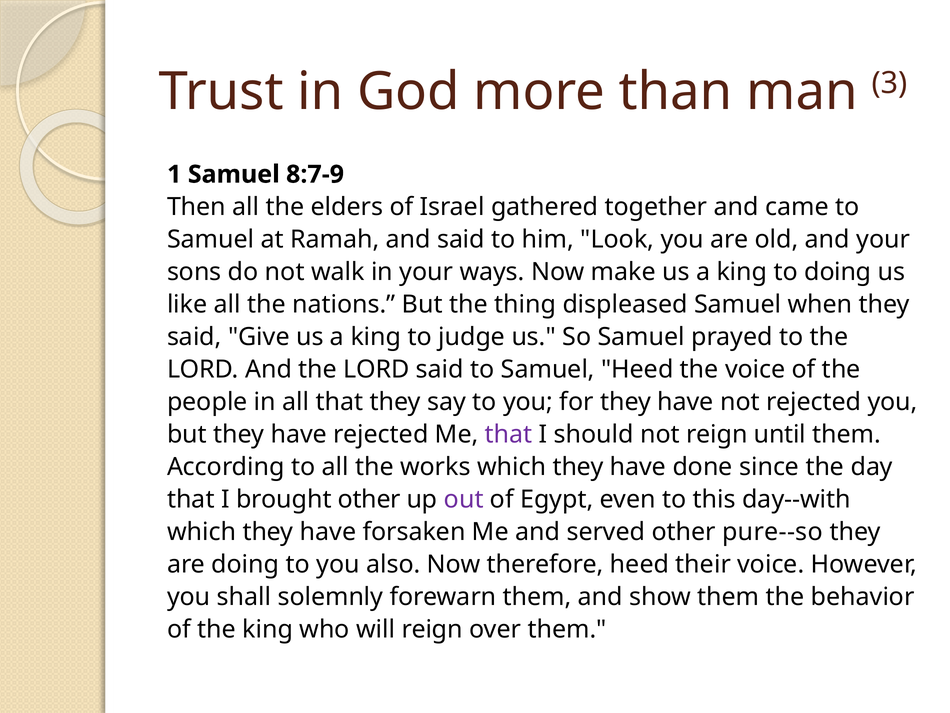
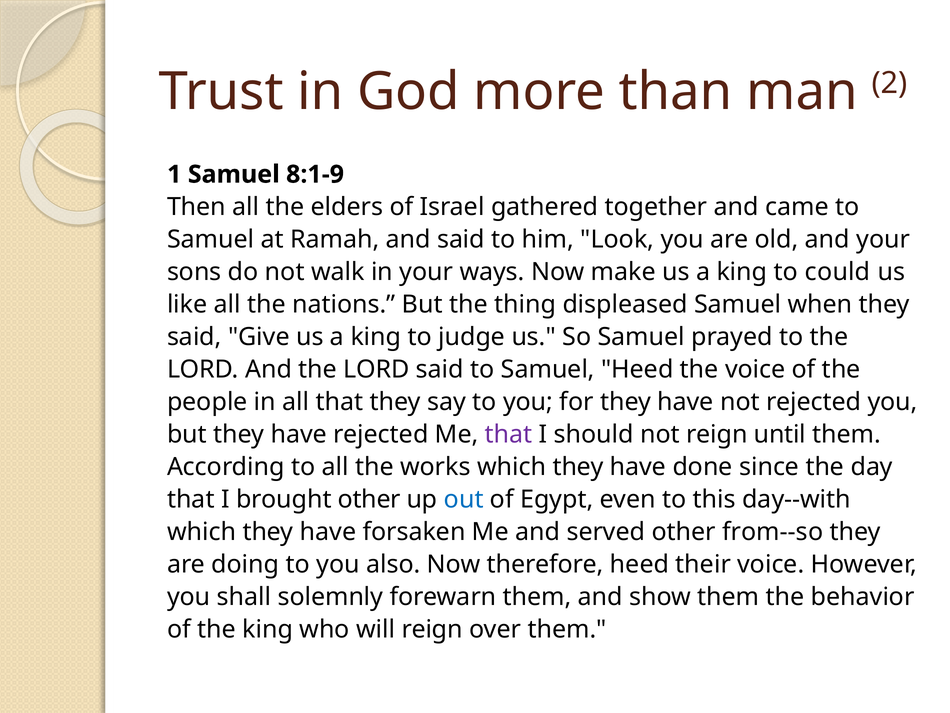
3: 3 -> 2
8:7-9: 8:7-9 -> 8:1-9
to doing: doing -> could
out colour: purple -> blue
pure--so: pure--so -> from--so
